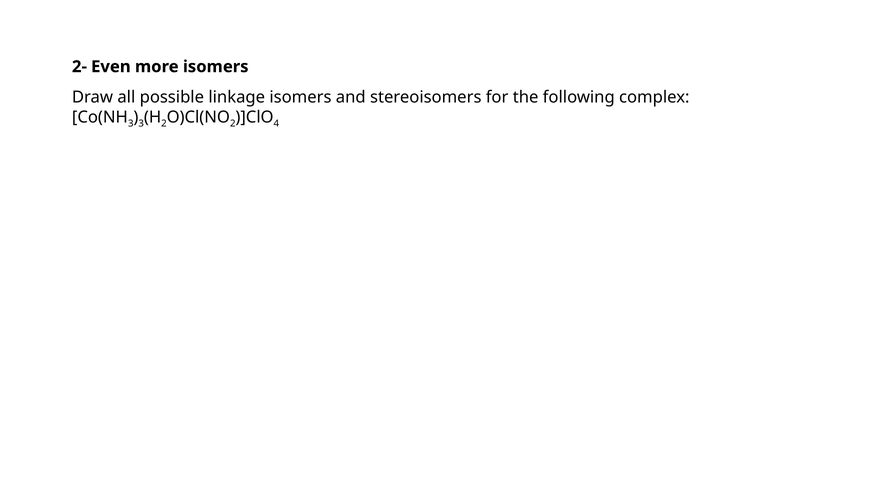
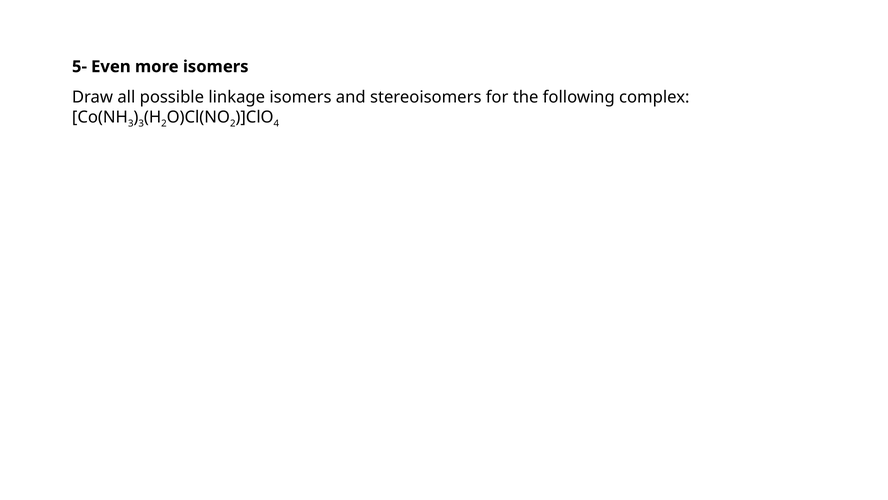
2-: 2- -> 5-
